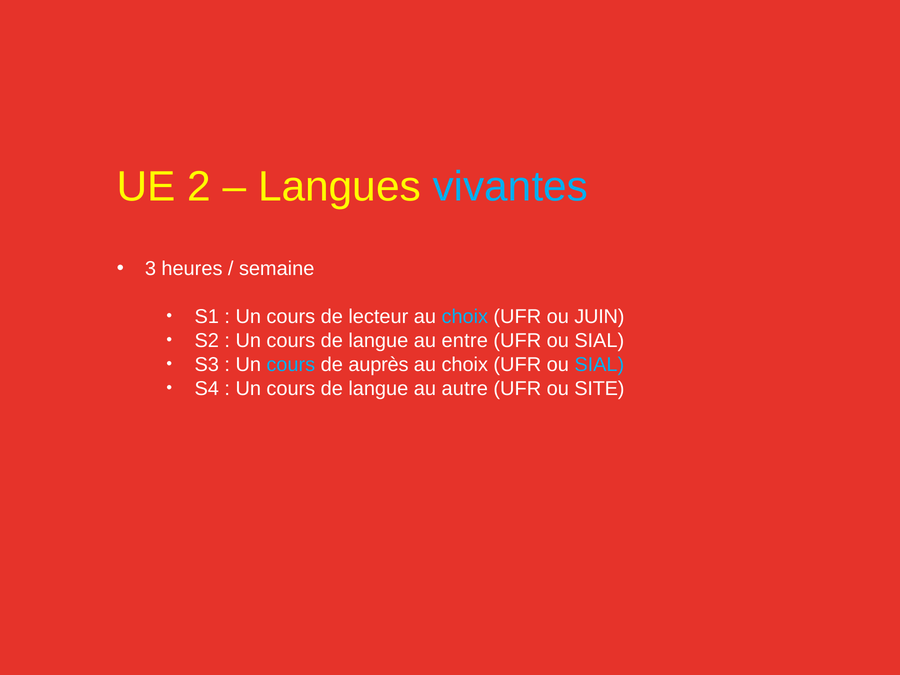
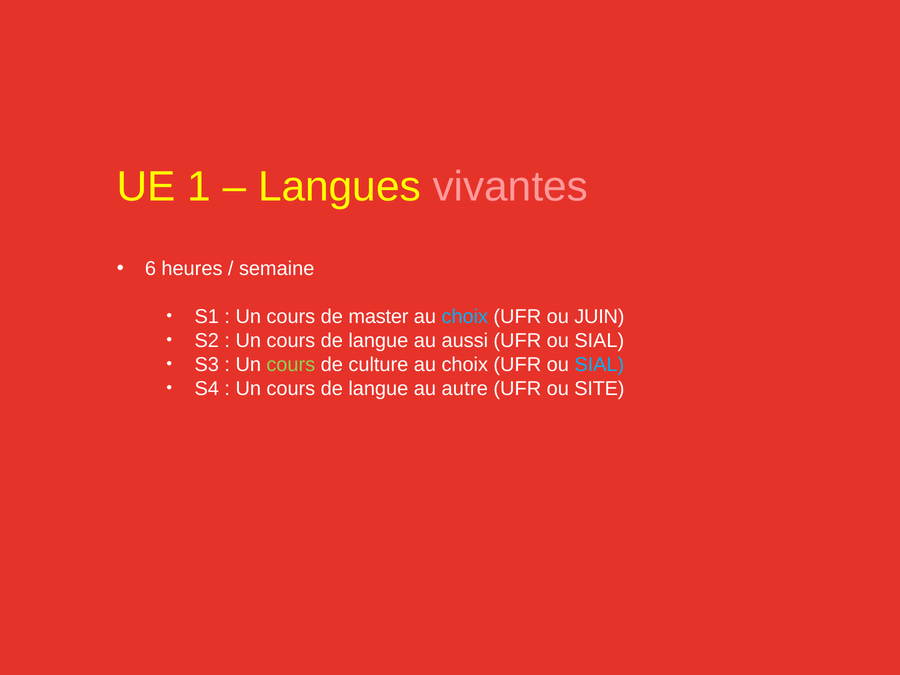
2: 2 -> 1
vivantes colour: light blue -> pink
3: 3 -> 6
lecteur: lecteur -> master
entre: entre -> aussi
cours at (291, 365) colour: light blue -> light green
auprès: auprès -> culture
